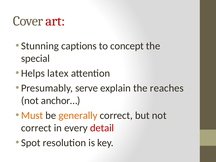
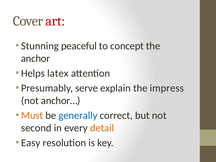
captions: captions -> peaceful
special: special -> anchor
reaches: reaches -> impress
generally colour: orange -> blue
correct at (36, 128): correct -> second
detail colour: red -> orange
Spot: Spot -> Easy
